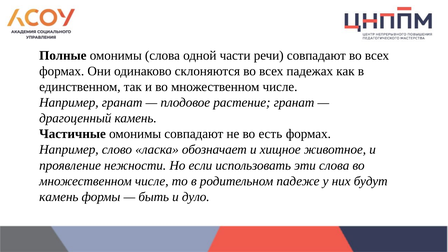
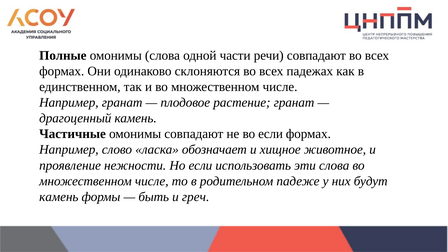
во есть: есть -> если
дуло: дуло -> греч
